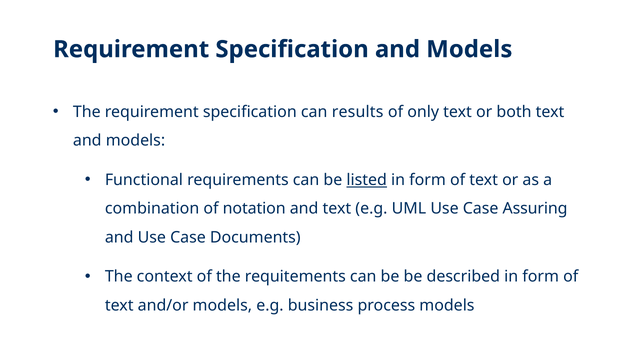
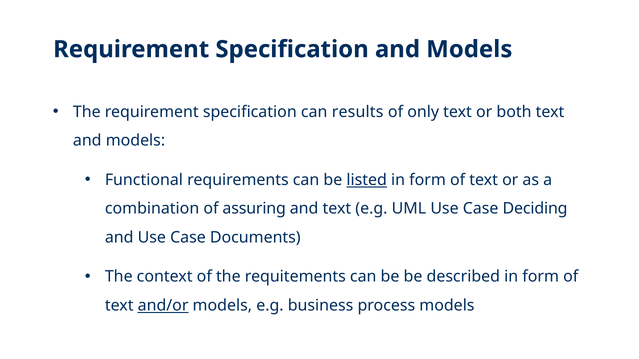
notation: notation -> assuring
Assuring: Assuring -> Deciding
and/or underline: none -> present
